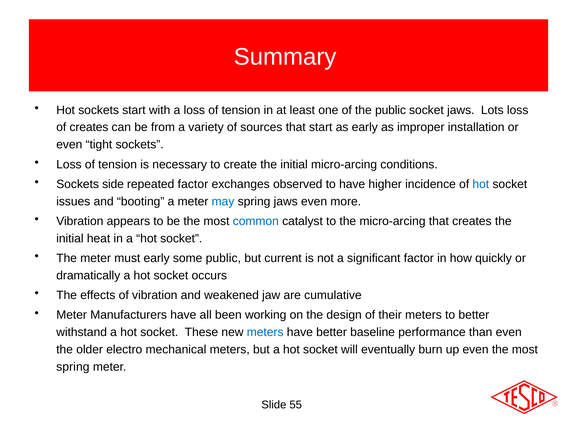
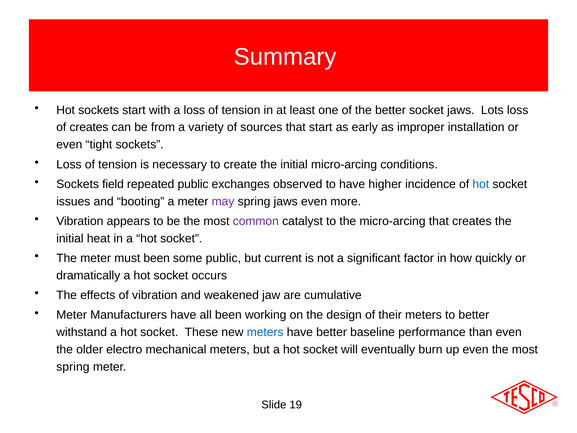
the public: public -> better
side: side -> field
repeated factor: factor -> public
may colour: blue -> purple
common colour: blue -> purple
must early: early -> been
55: 55 -> 19
